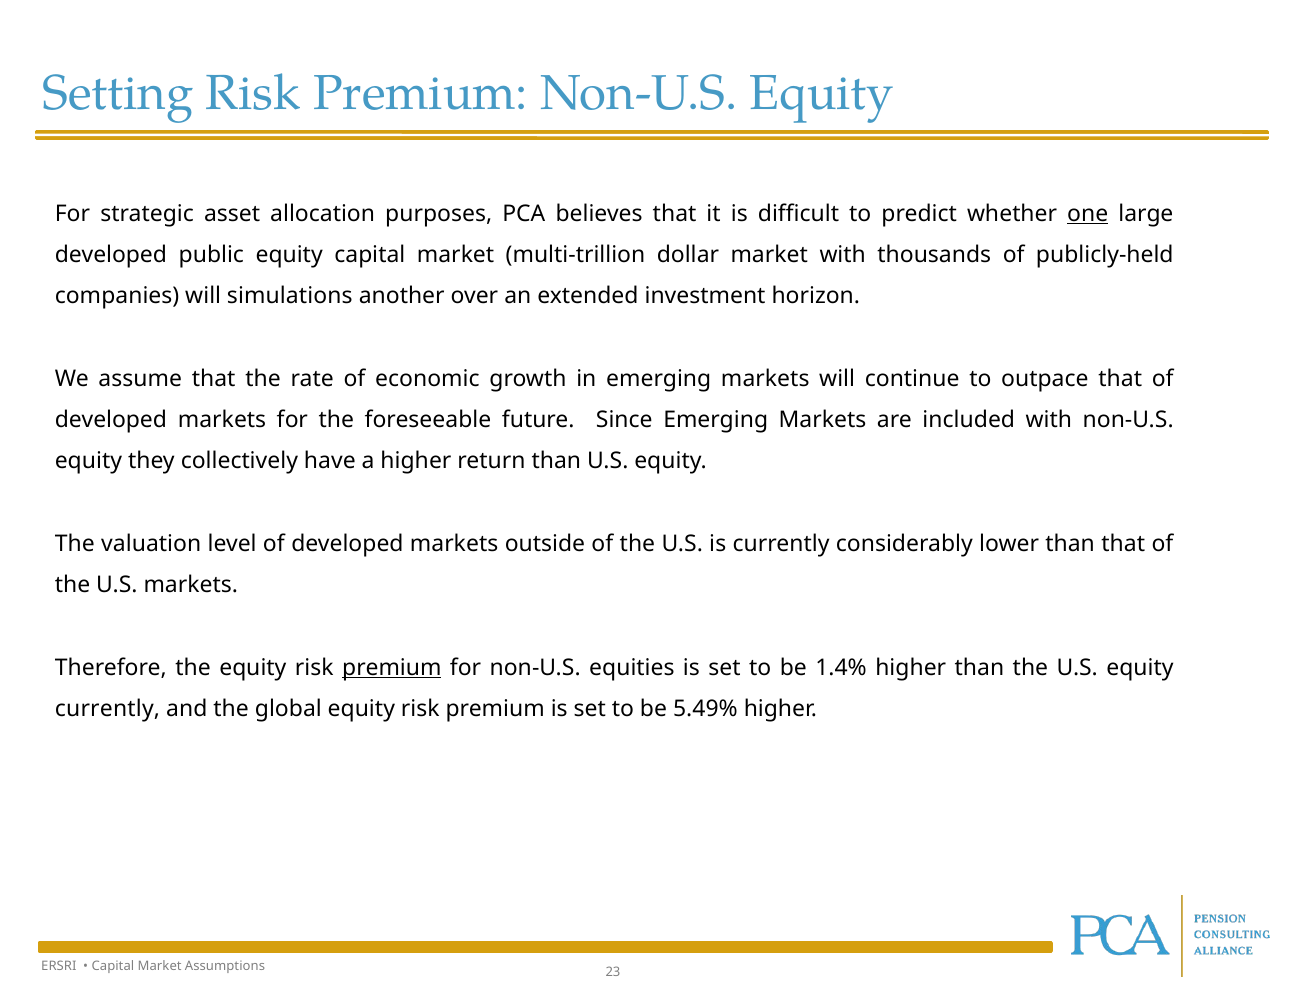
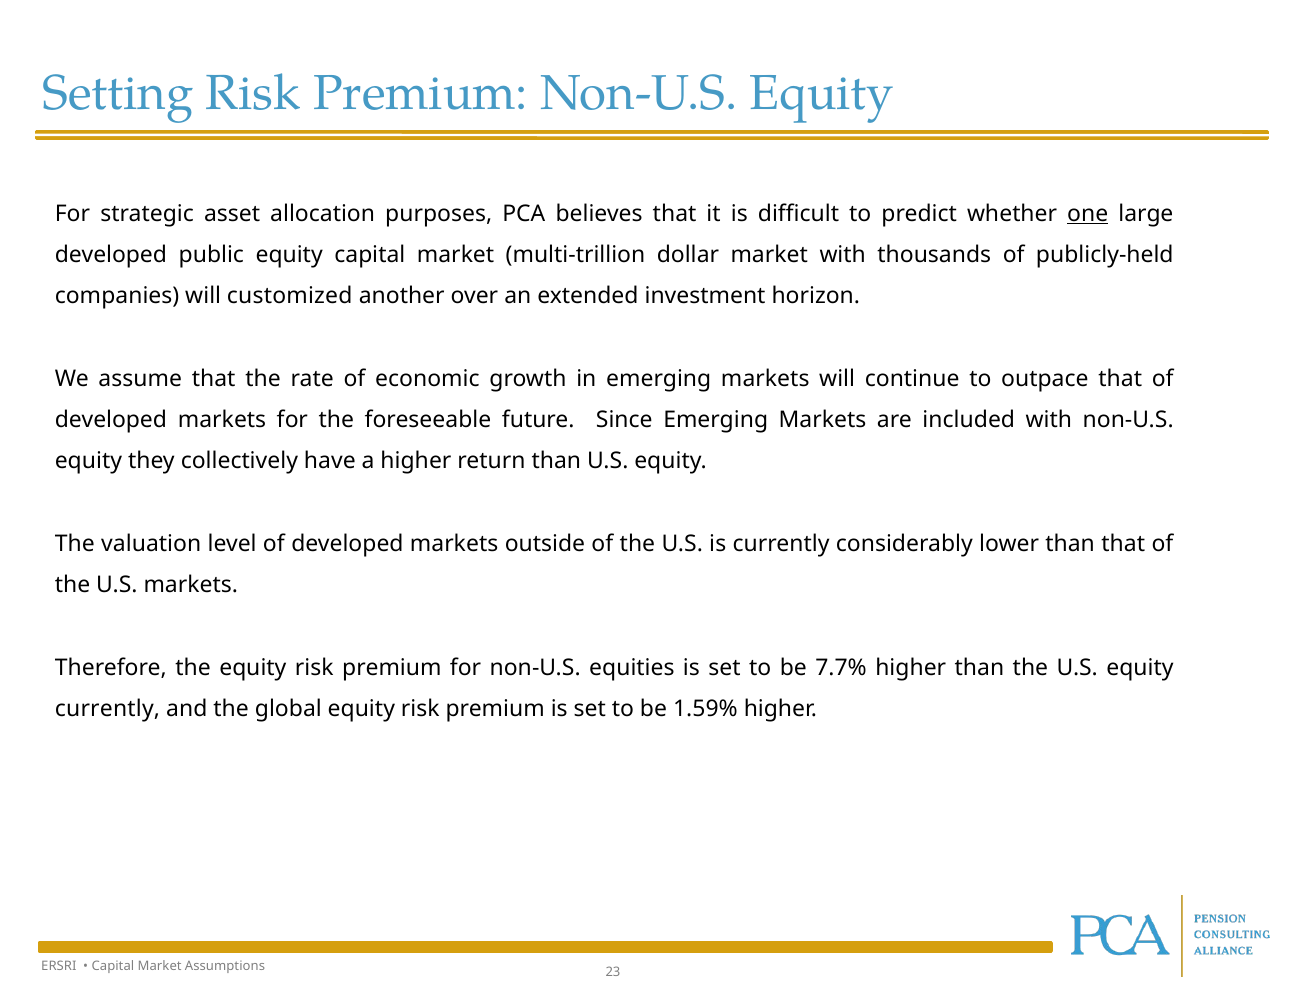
simulations: simulations -> customized
premium at (392, 668) underline: present -> none
1.4%: 1.4% -> 7.7%
5.49%: 5.49% -> 1.59%
